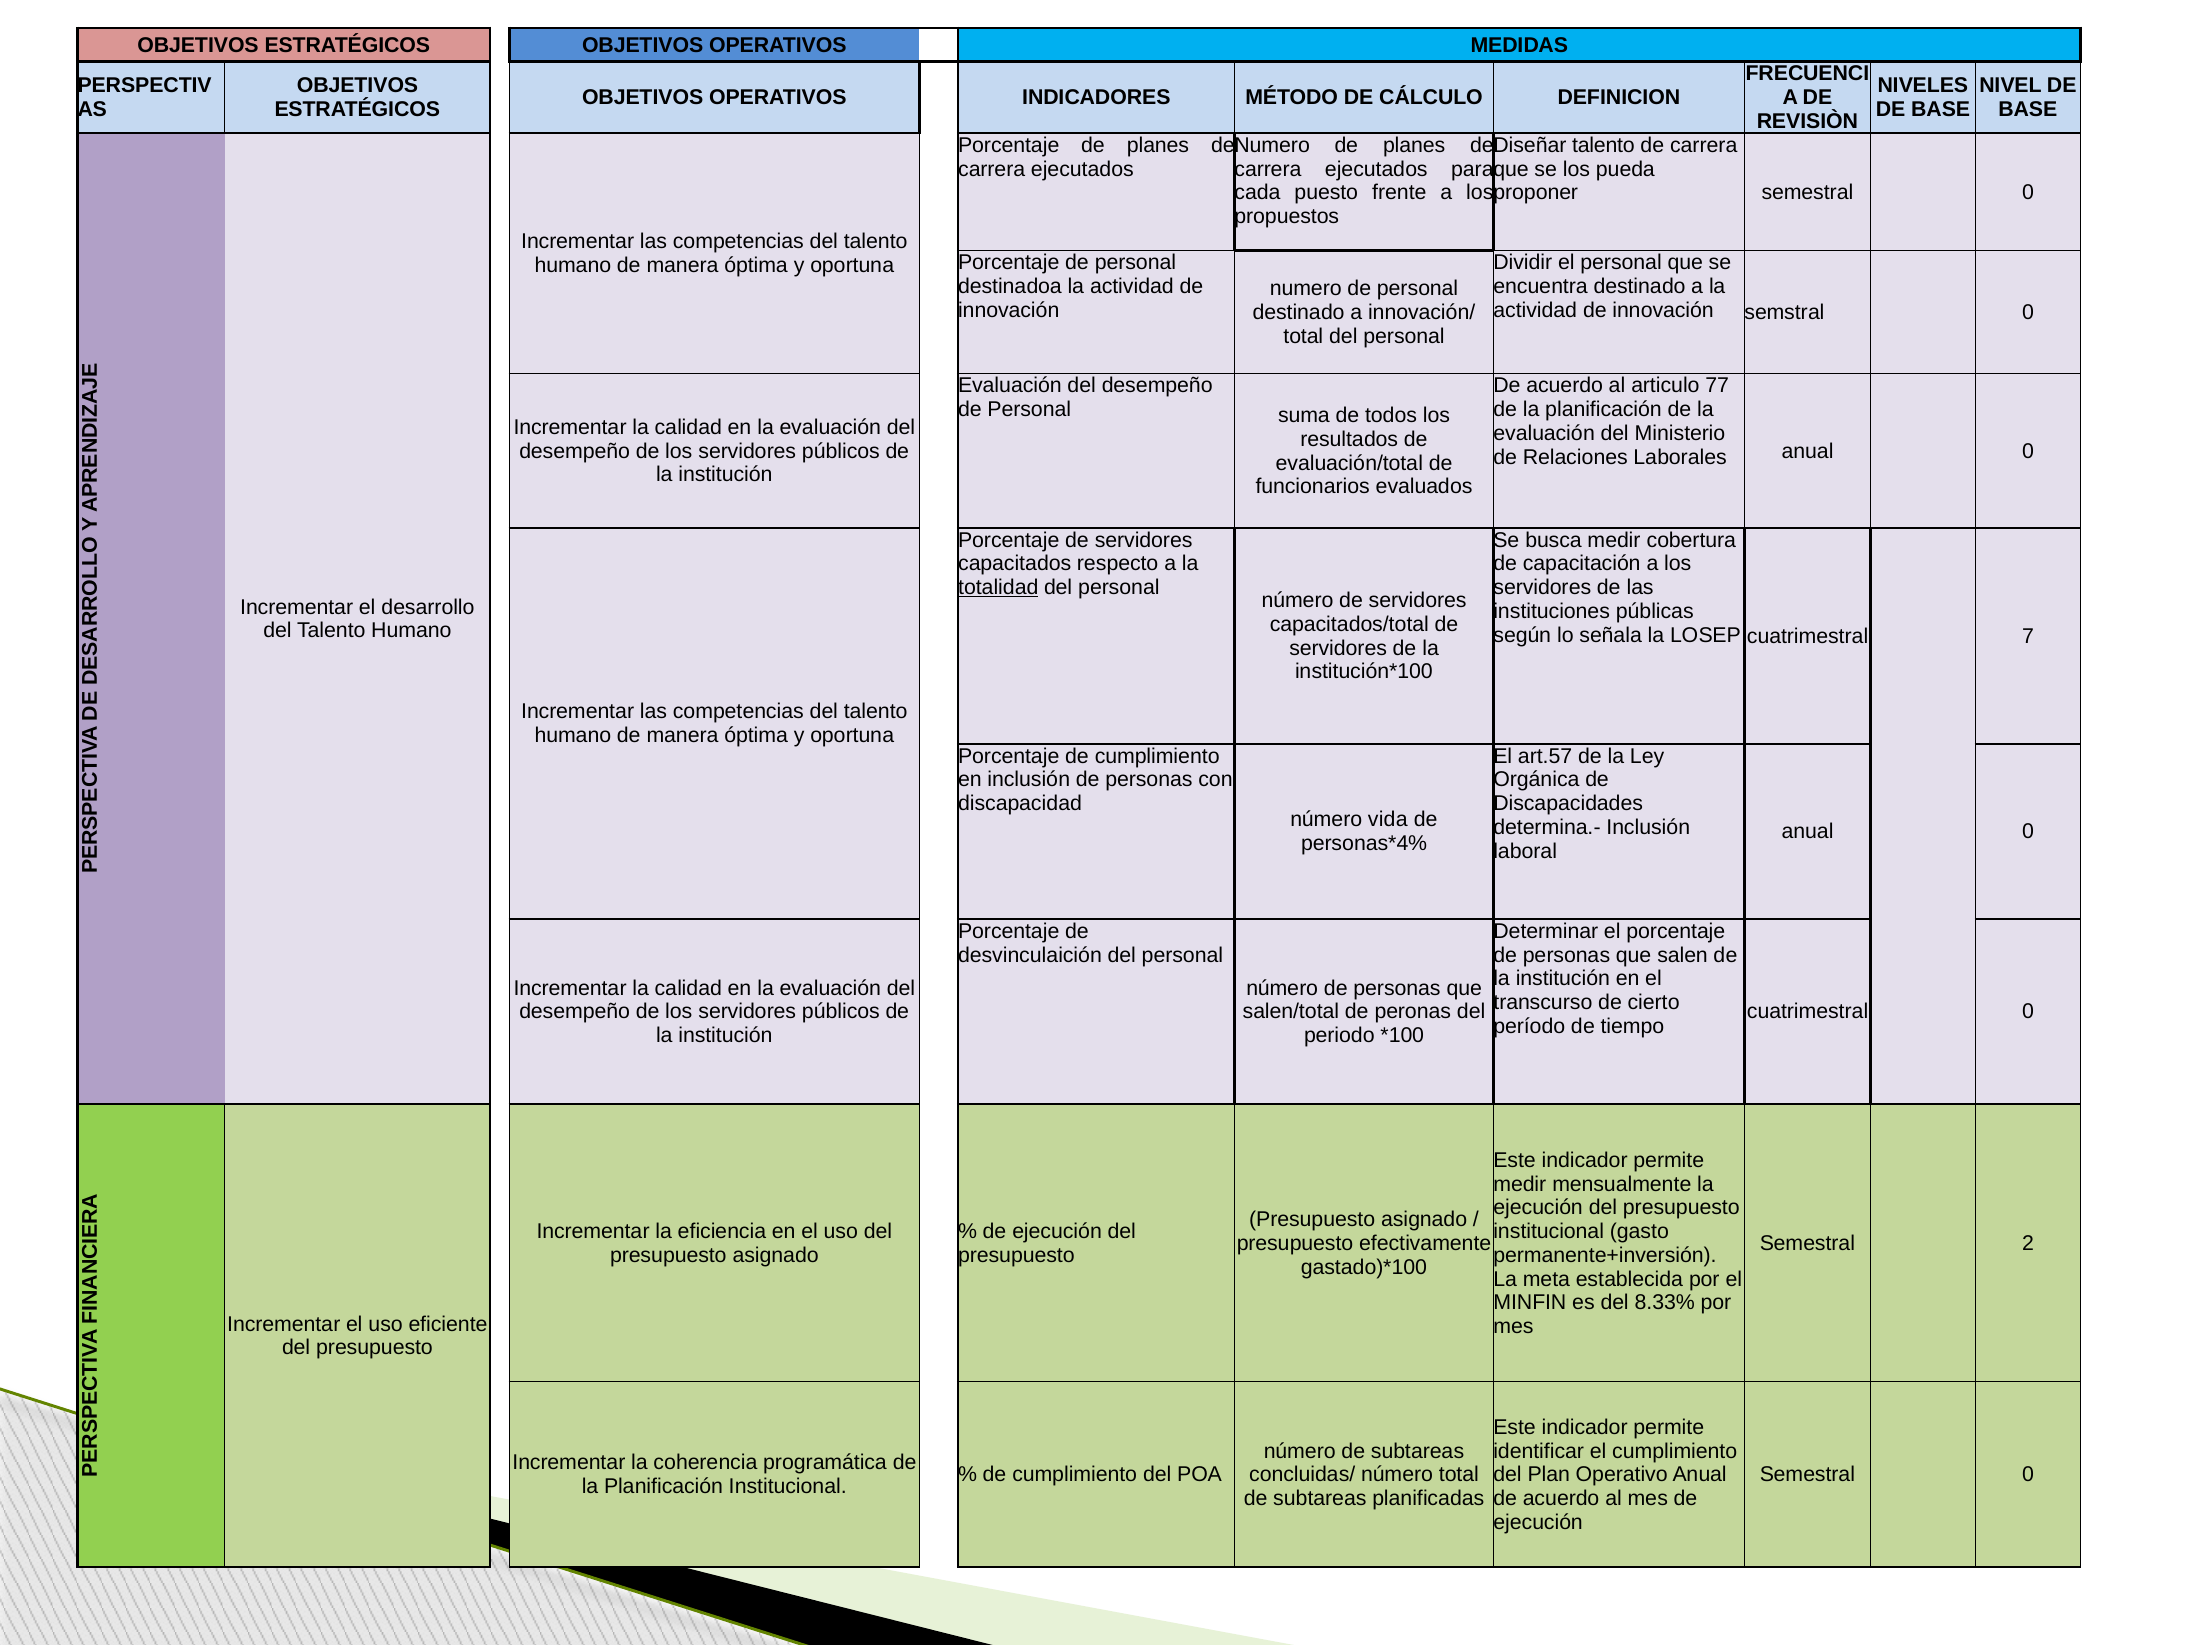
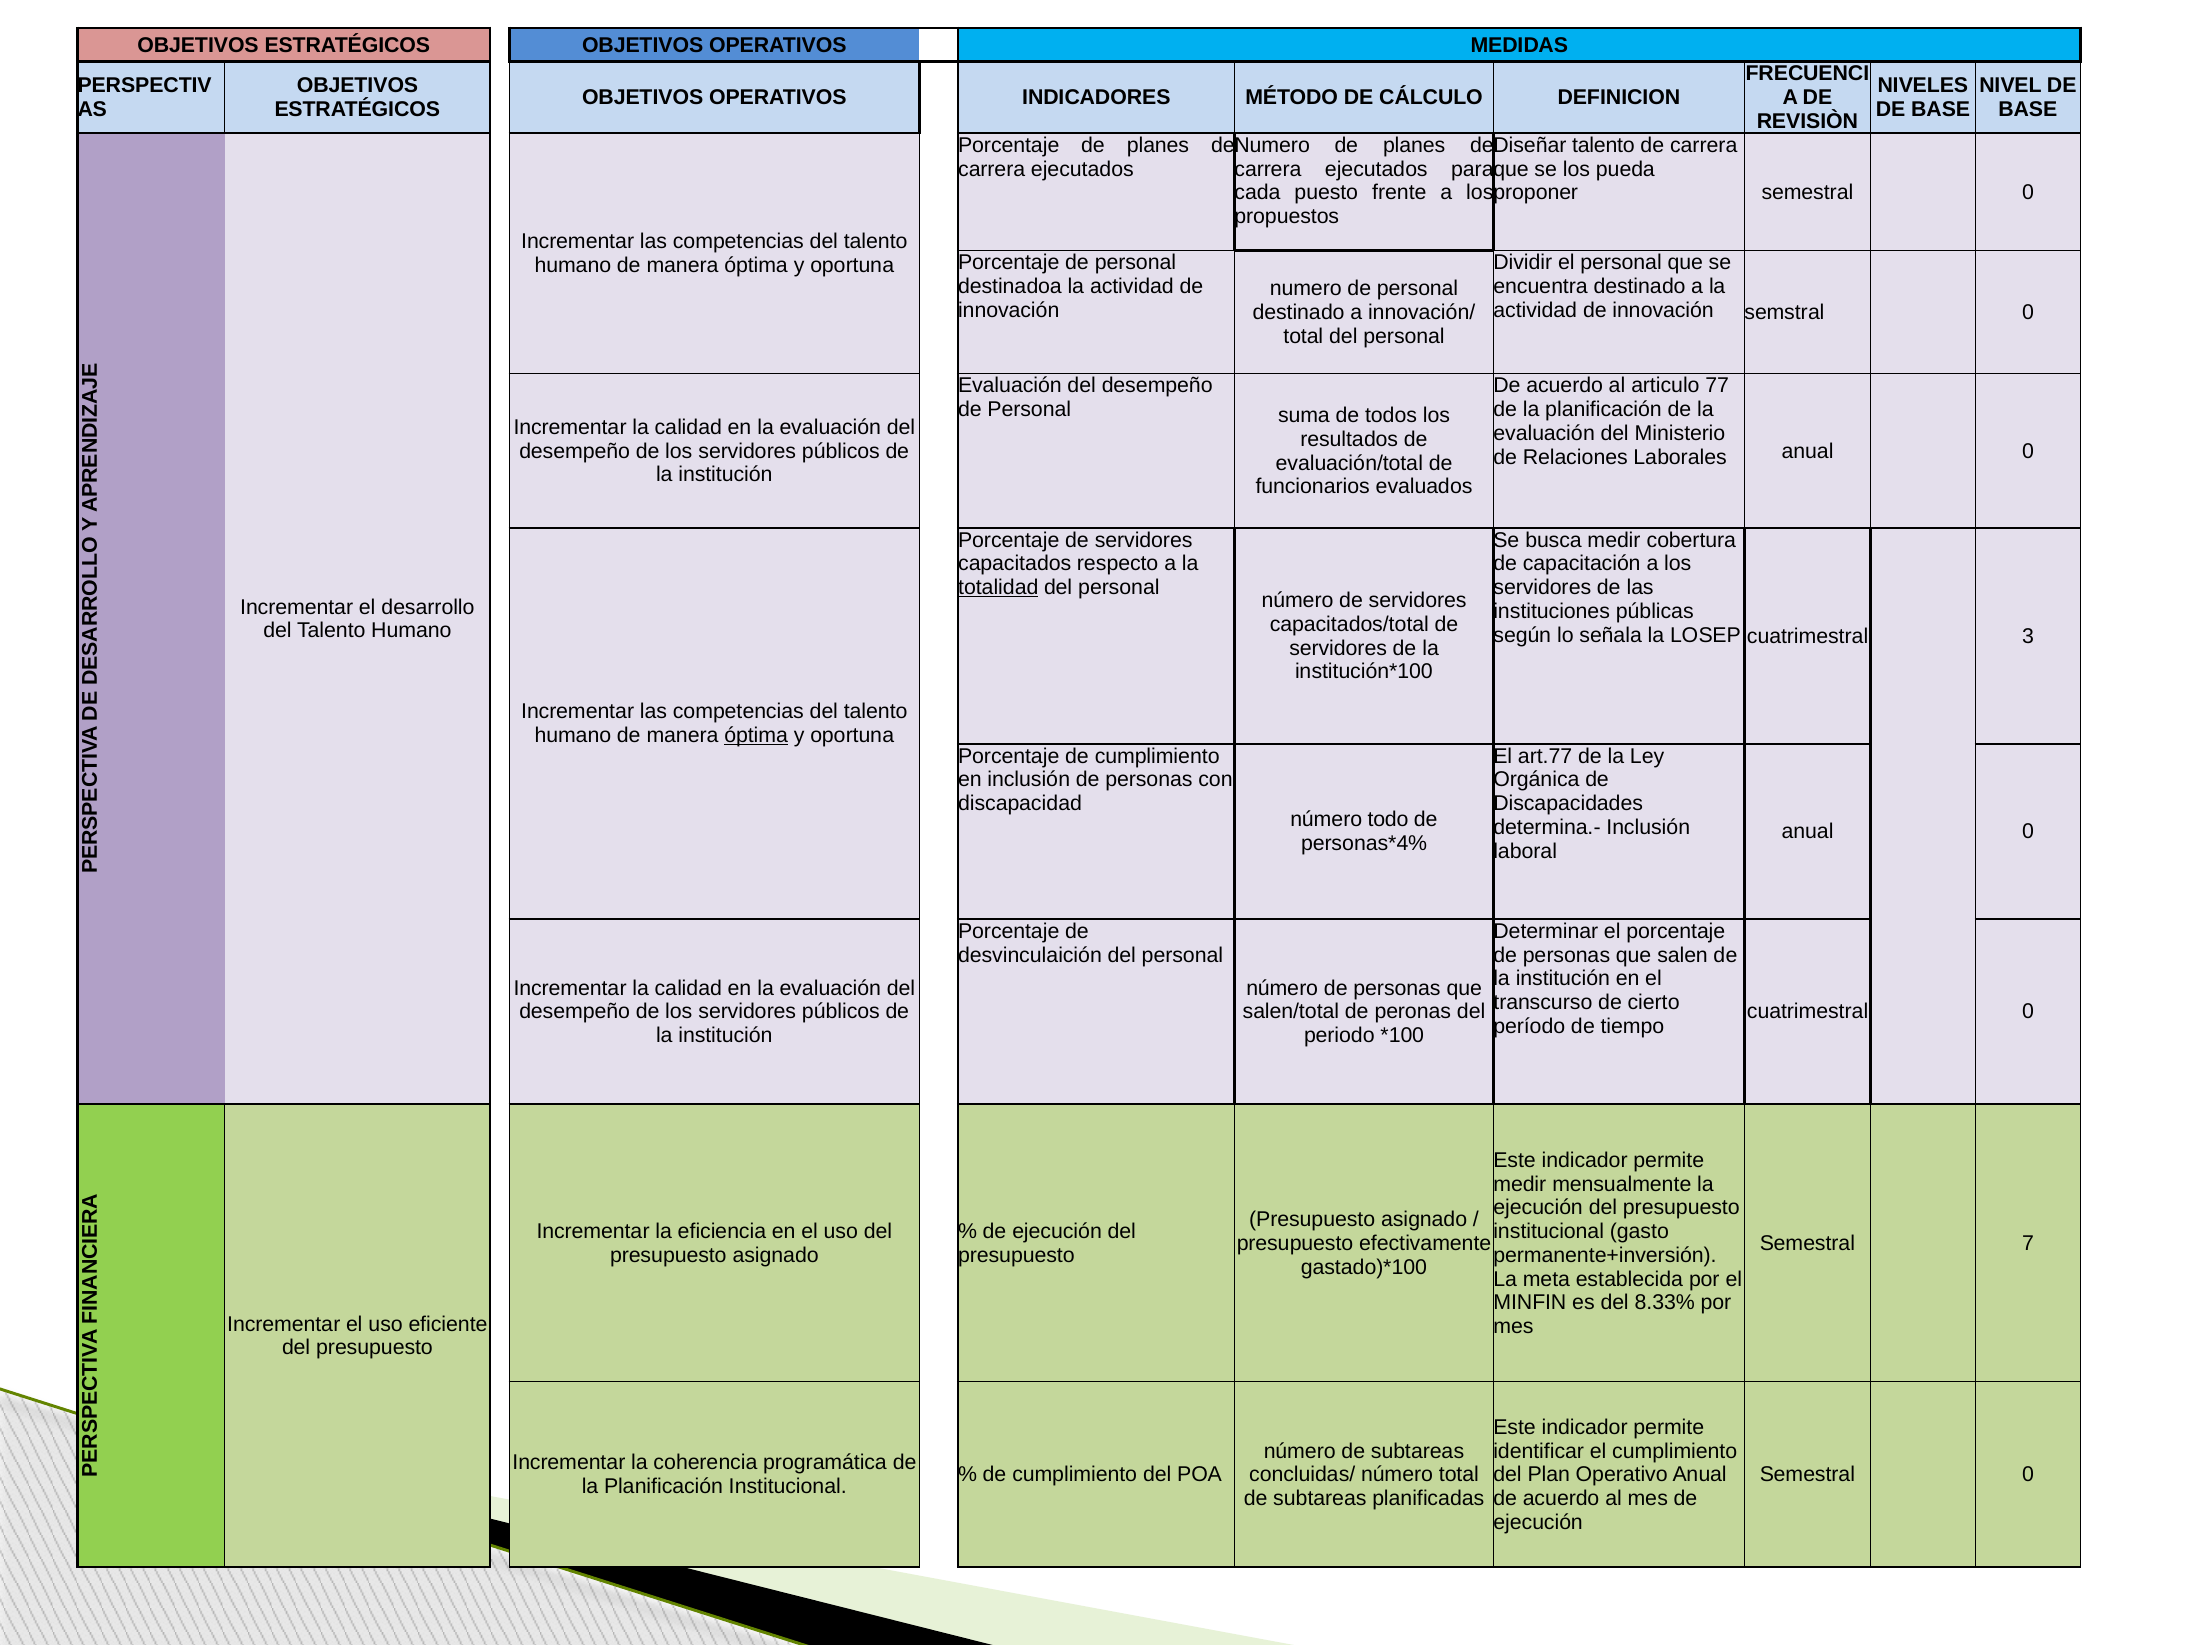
7: 7 -> 3
óptima at (756, 736) underline: none -> present
art.57: art.57 -> art.77
vida: vida -> todo
2: 2 -> 7
